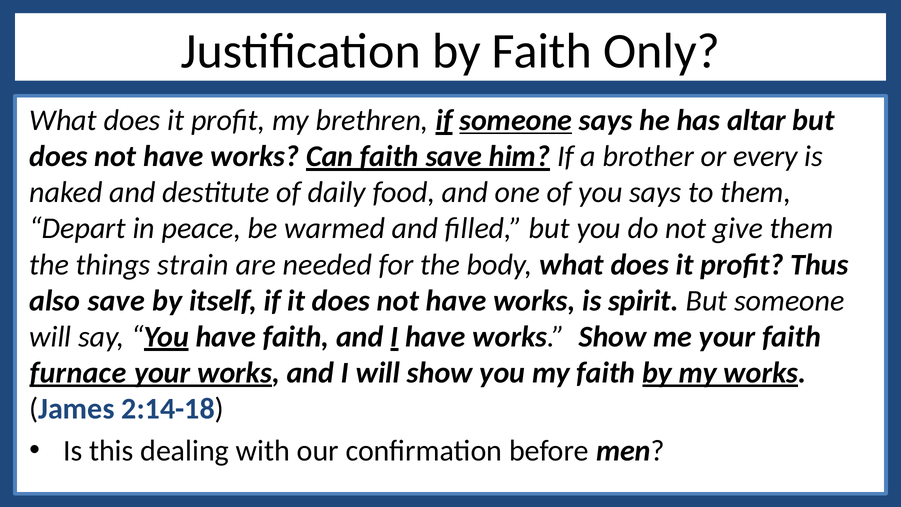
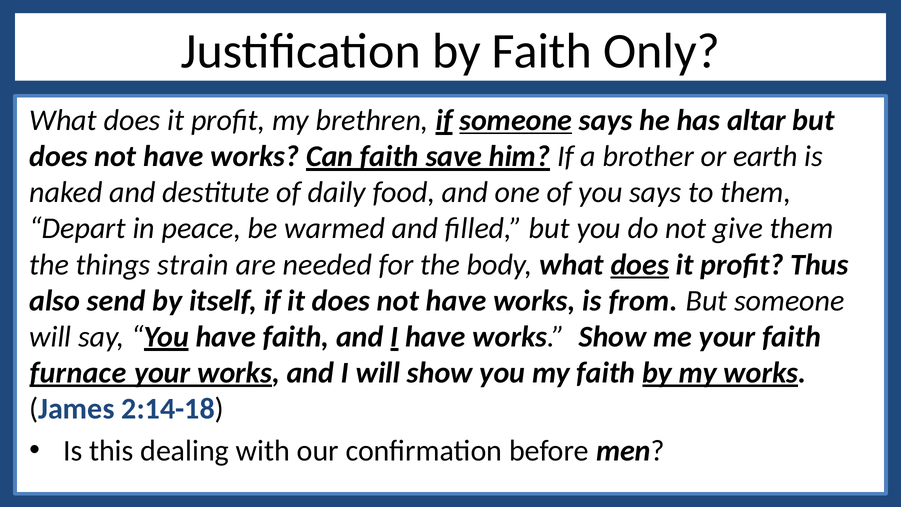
every: every -> earth
does at (640, 265) underline: none -> present
also save: save -> send
spirit: spirit -> from
